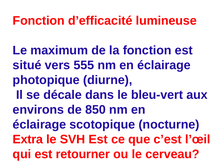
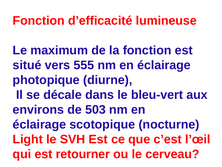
850: 850 -> 503
Extra: Extra -> Light
